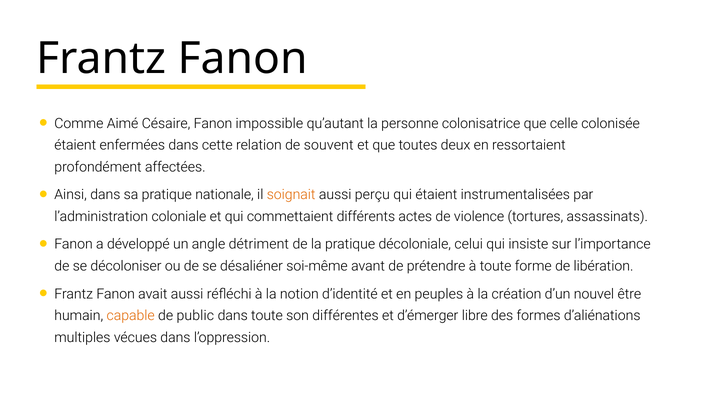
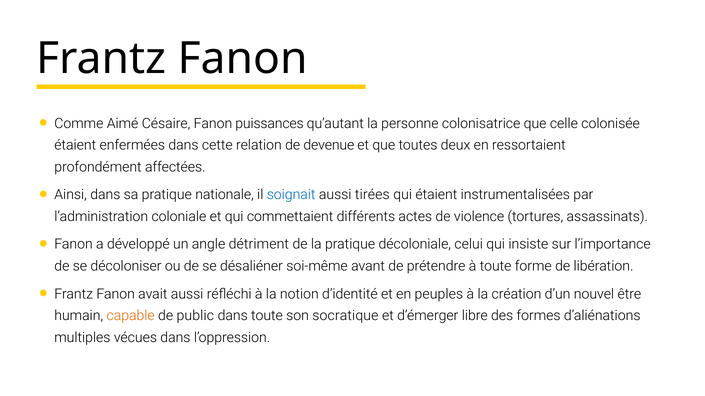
impossible: impossible -> puissances
souvent: souvent -> devenue
soignait colour: orange -> blue
perçu: perçu -> tirées
différentes: différentes -> socratique
